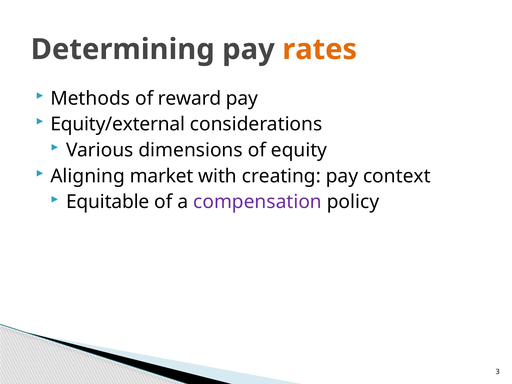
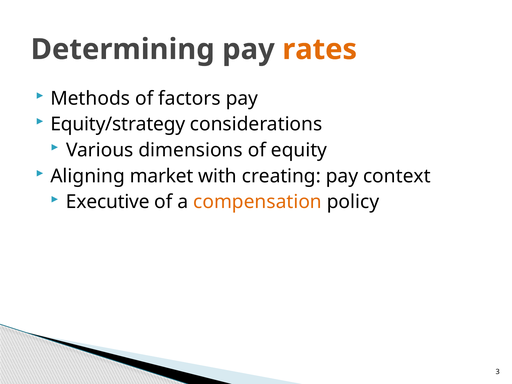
reward: reward -> factors
Equity/external: Equity/external -> Equity/strategy
Equitable: Equitable -> Executive
compensation colour: purple -> orange
